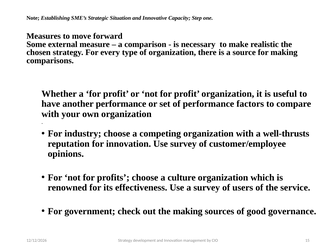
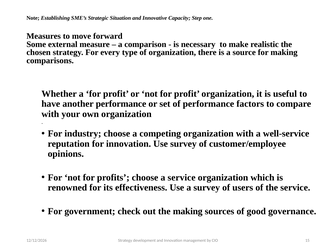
well-thrusts: well-thrusts -> well-service
a culture: culture -> service
